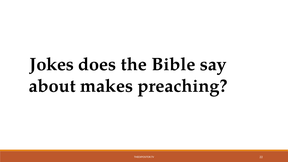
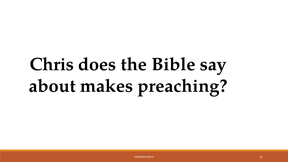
Jokes: Jokes -> Chris
